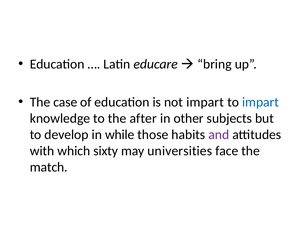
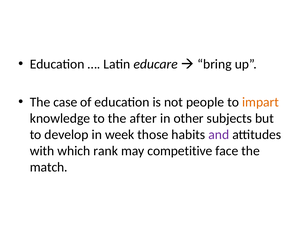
not impart: impart -> people
impart at (261, 102) colour: blue -> orange
while: while -> week
sixty: sixty -> rank
universities: universities -> competitive
